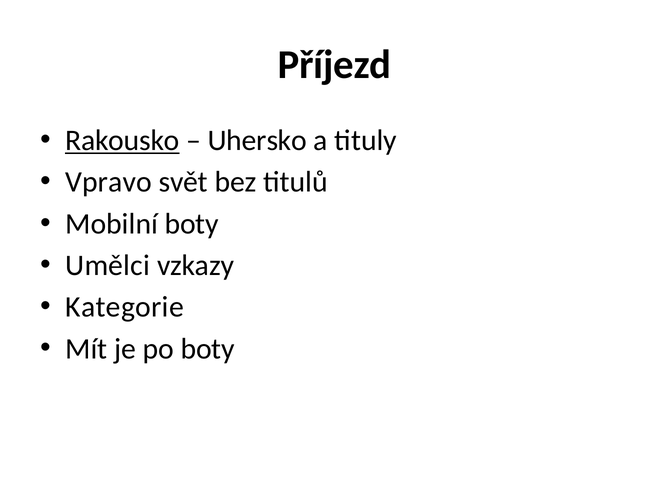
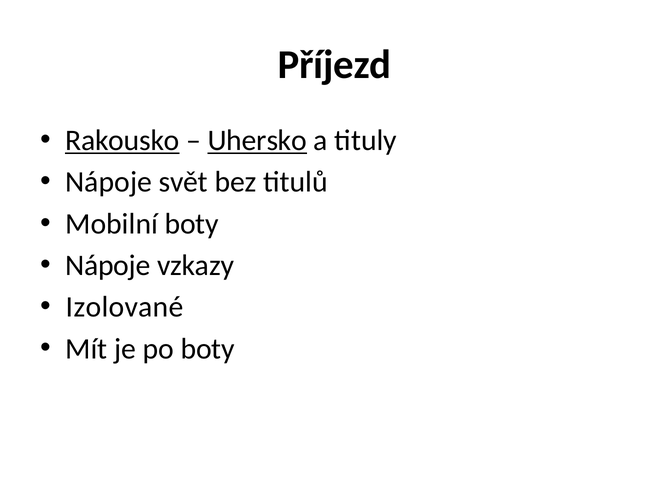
Uhersko underline: none -> present
Vpravo at (109, 182): Vpravo -> Nápoje
Umělci at (108, 265): Umělci -> Nápoje
Kategorie: Kategorie -> Izolované
